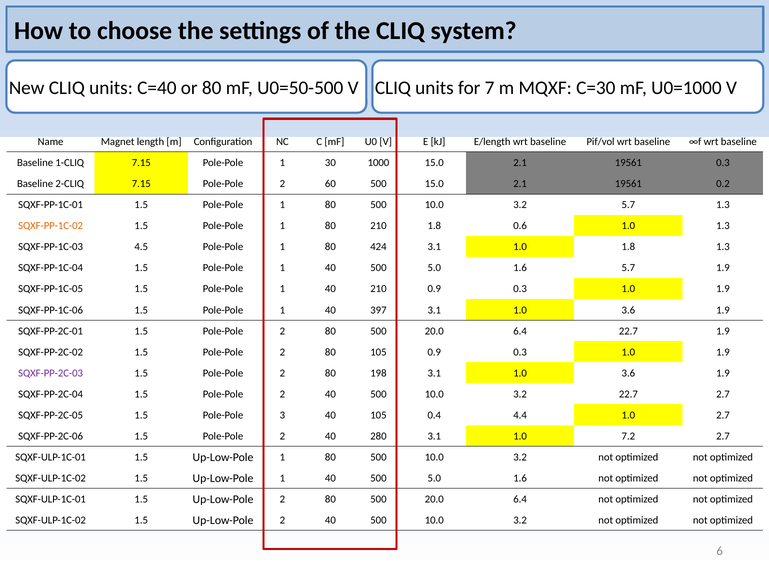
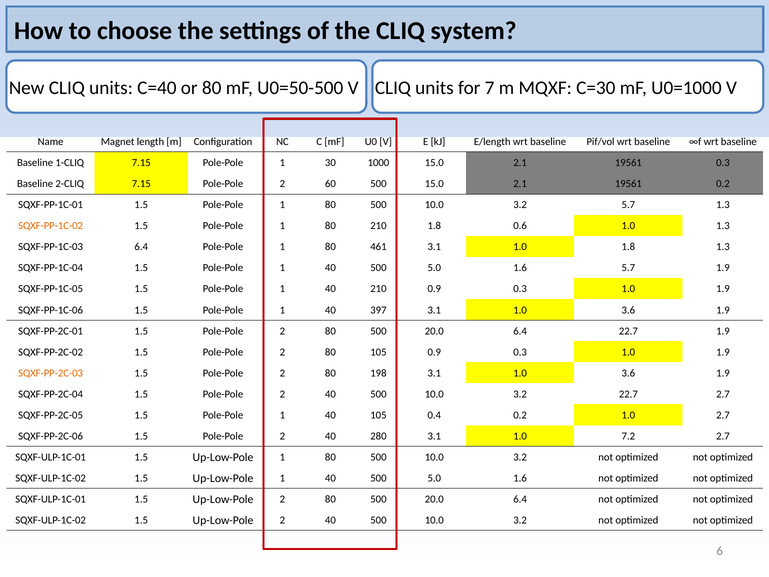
SQXF-PP-1C-03 4.5: 4.5 -> 6.4
424: 424 -> 461
SQXF-PP-2C-03 colour: purple -> orange
SQXF-PP-2C-05 1.5 Pole-Pole 3: 3 -> 1
0.4 4.4: 4.4 -> 0.2
